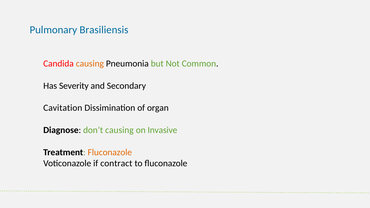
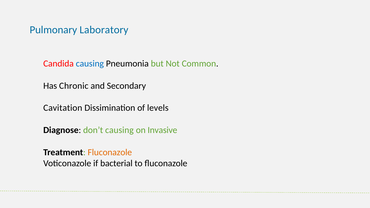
Brasiliensis: Brasiliensis -> Laboratory
causing at (90, 64) colour: orange -> blue
Severity: Severity -> Chronic
organ: organ -> levels
contract: contract -> bacterial
